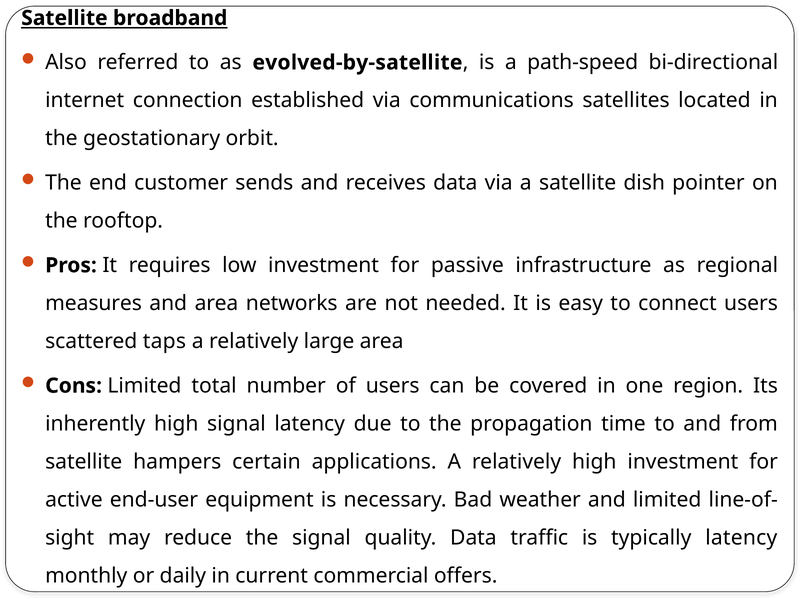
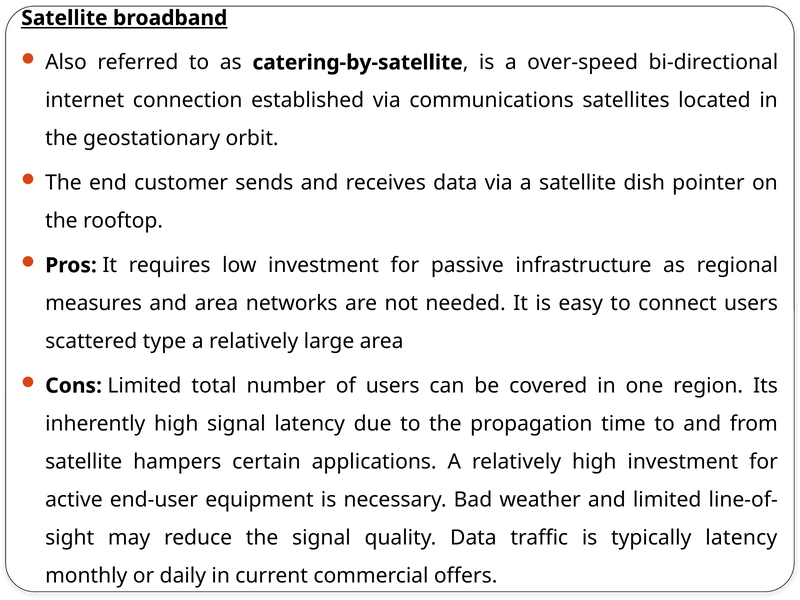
evolved-by-satellite: evolved-by-satellite -> catering-by-satellite
path-speed: path-speed -> over-speed
taps: taps -> type
